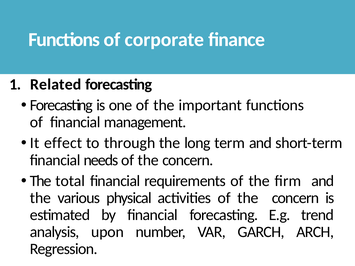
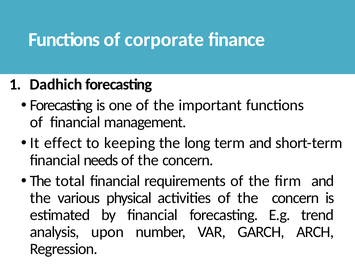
Related: Related -> Dadhich
through: through -> keeping
